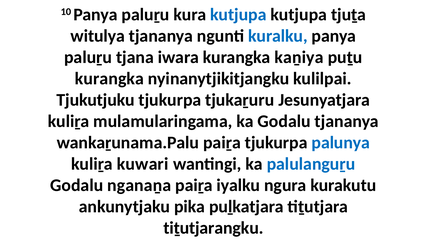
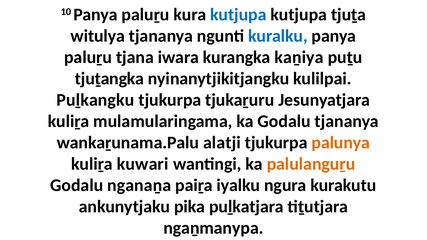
kurangka at (109, 79): kurangka -> tjuṯangka
Tjukutjuku: Tjukutjuku -> Puḻkangku
wankaṟunama.Palu paiṟa: paiṟa -> alatji
palunya colour: blue -> orange
palulanguṟu colour: blue -> orange
tiṯutjarangku: tiṯutjarangku -> ngaṉmanypa
